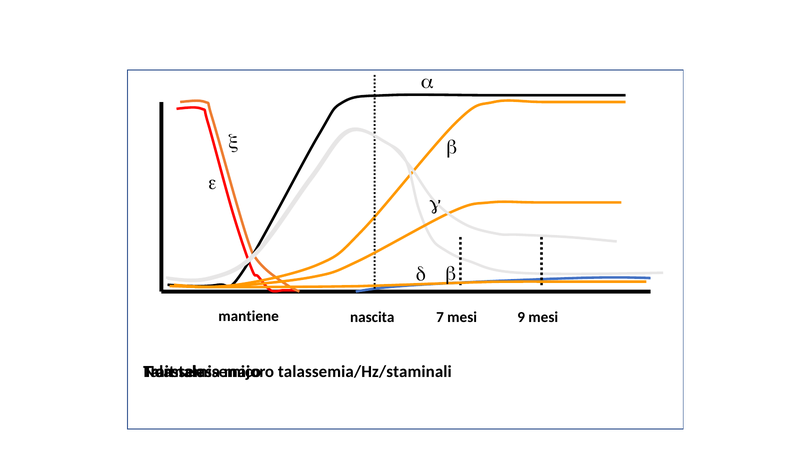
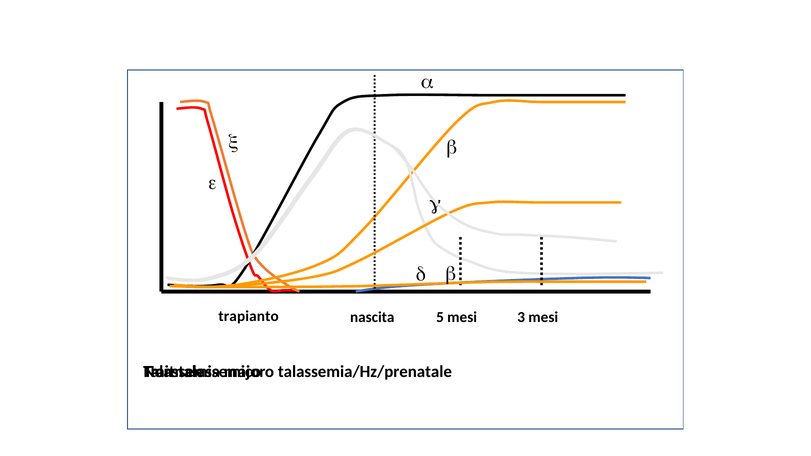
mantiene: mantiene -> trapianto
7: 7 -> 5
9: 9 -> 3
talassemia/Hz/staminali: talassemia/Hz/staminali -> talassemia/Hz/prenatale
